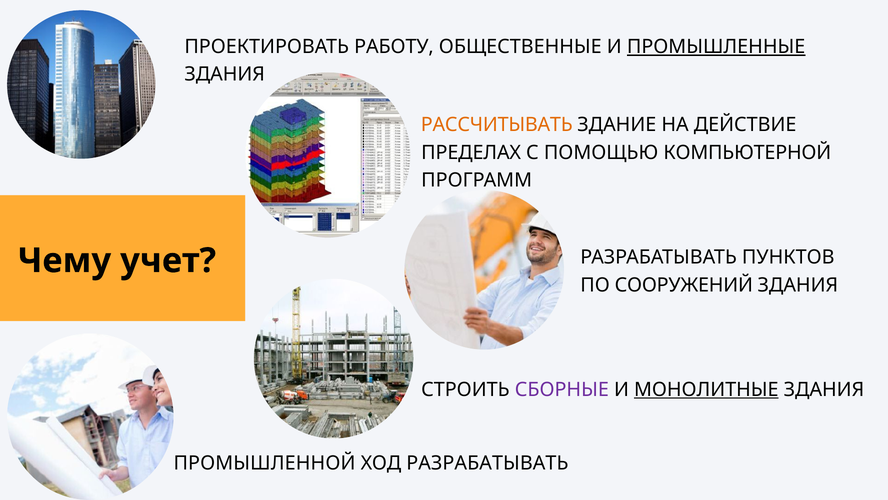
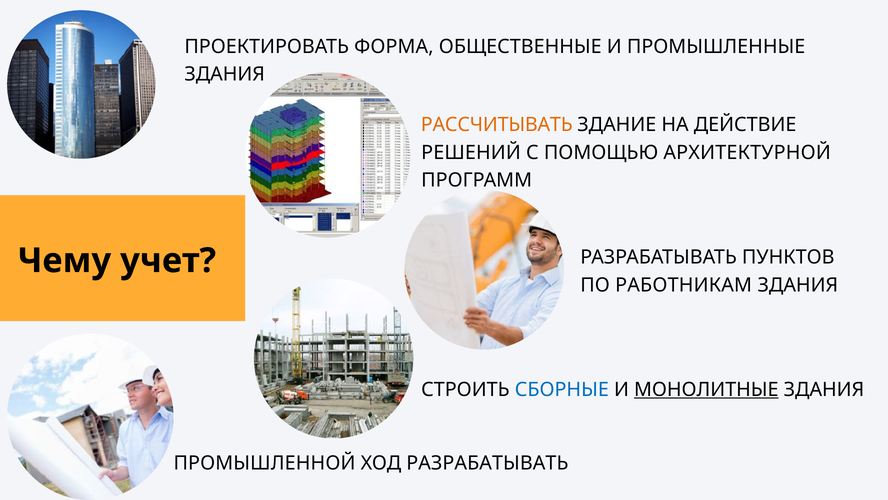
РАБОТУ: РАБОТУ -> ФОРМА
ПРОМЫШЛЕННЫЕ underline: present -> none
ПРЕДЕЛАХ: ПРЕДЕЛАХ -> РЕШЕНИЙ
КОМПЬЮТЕРНОЙ: КОМПЬЮТЕРНОЙ -> АРХИТЕКТУРНОЙ
СООРУЖЕНИЙ: СООРУЖЕНИЙ -> РАБОТНИКАМ
СБОРНЫЕ colour: purple -> blue
